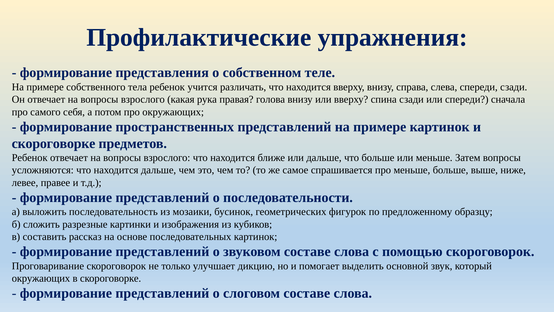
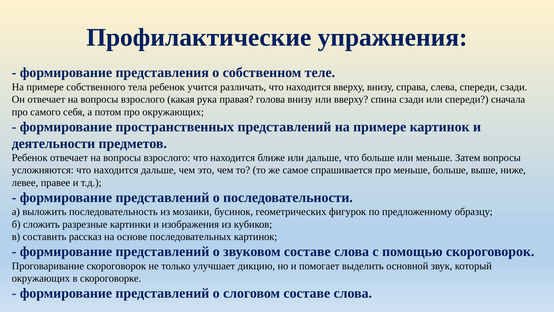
скороговорке at (54, 143): скороговорке -> деятельности
